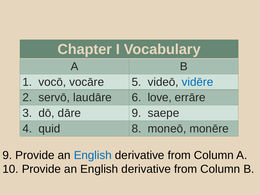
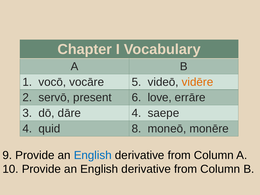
vidēre colour: blue -> orange
laudāre: laudāre -> present
dāre 9: 9 -> 4
